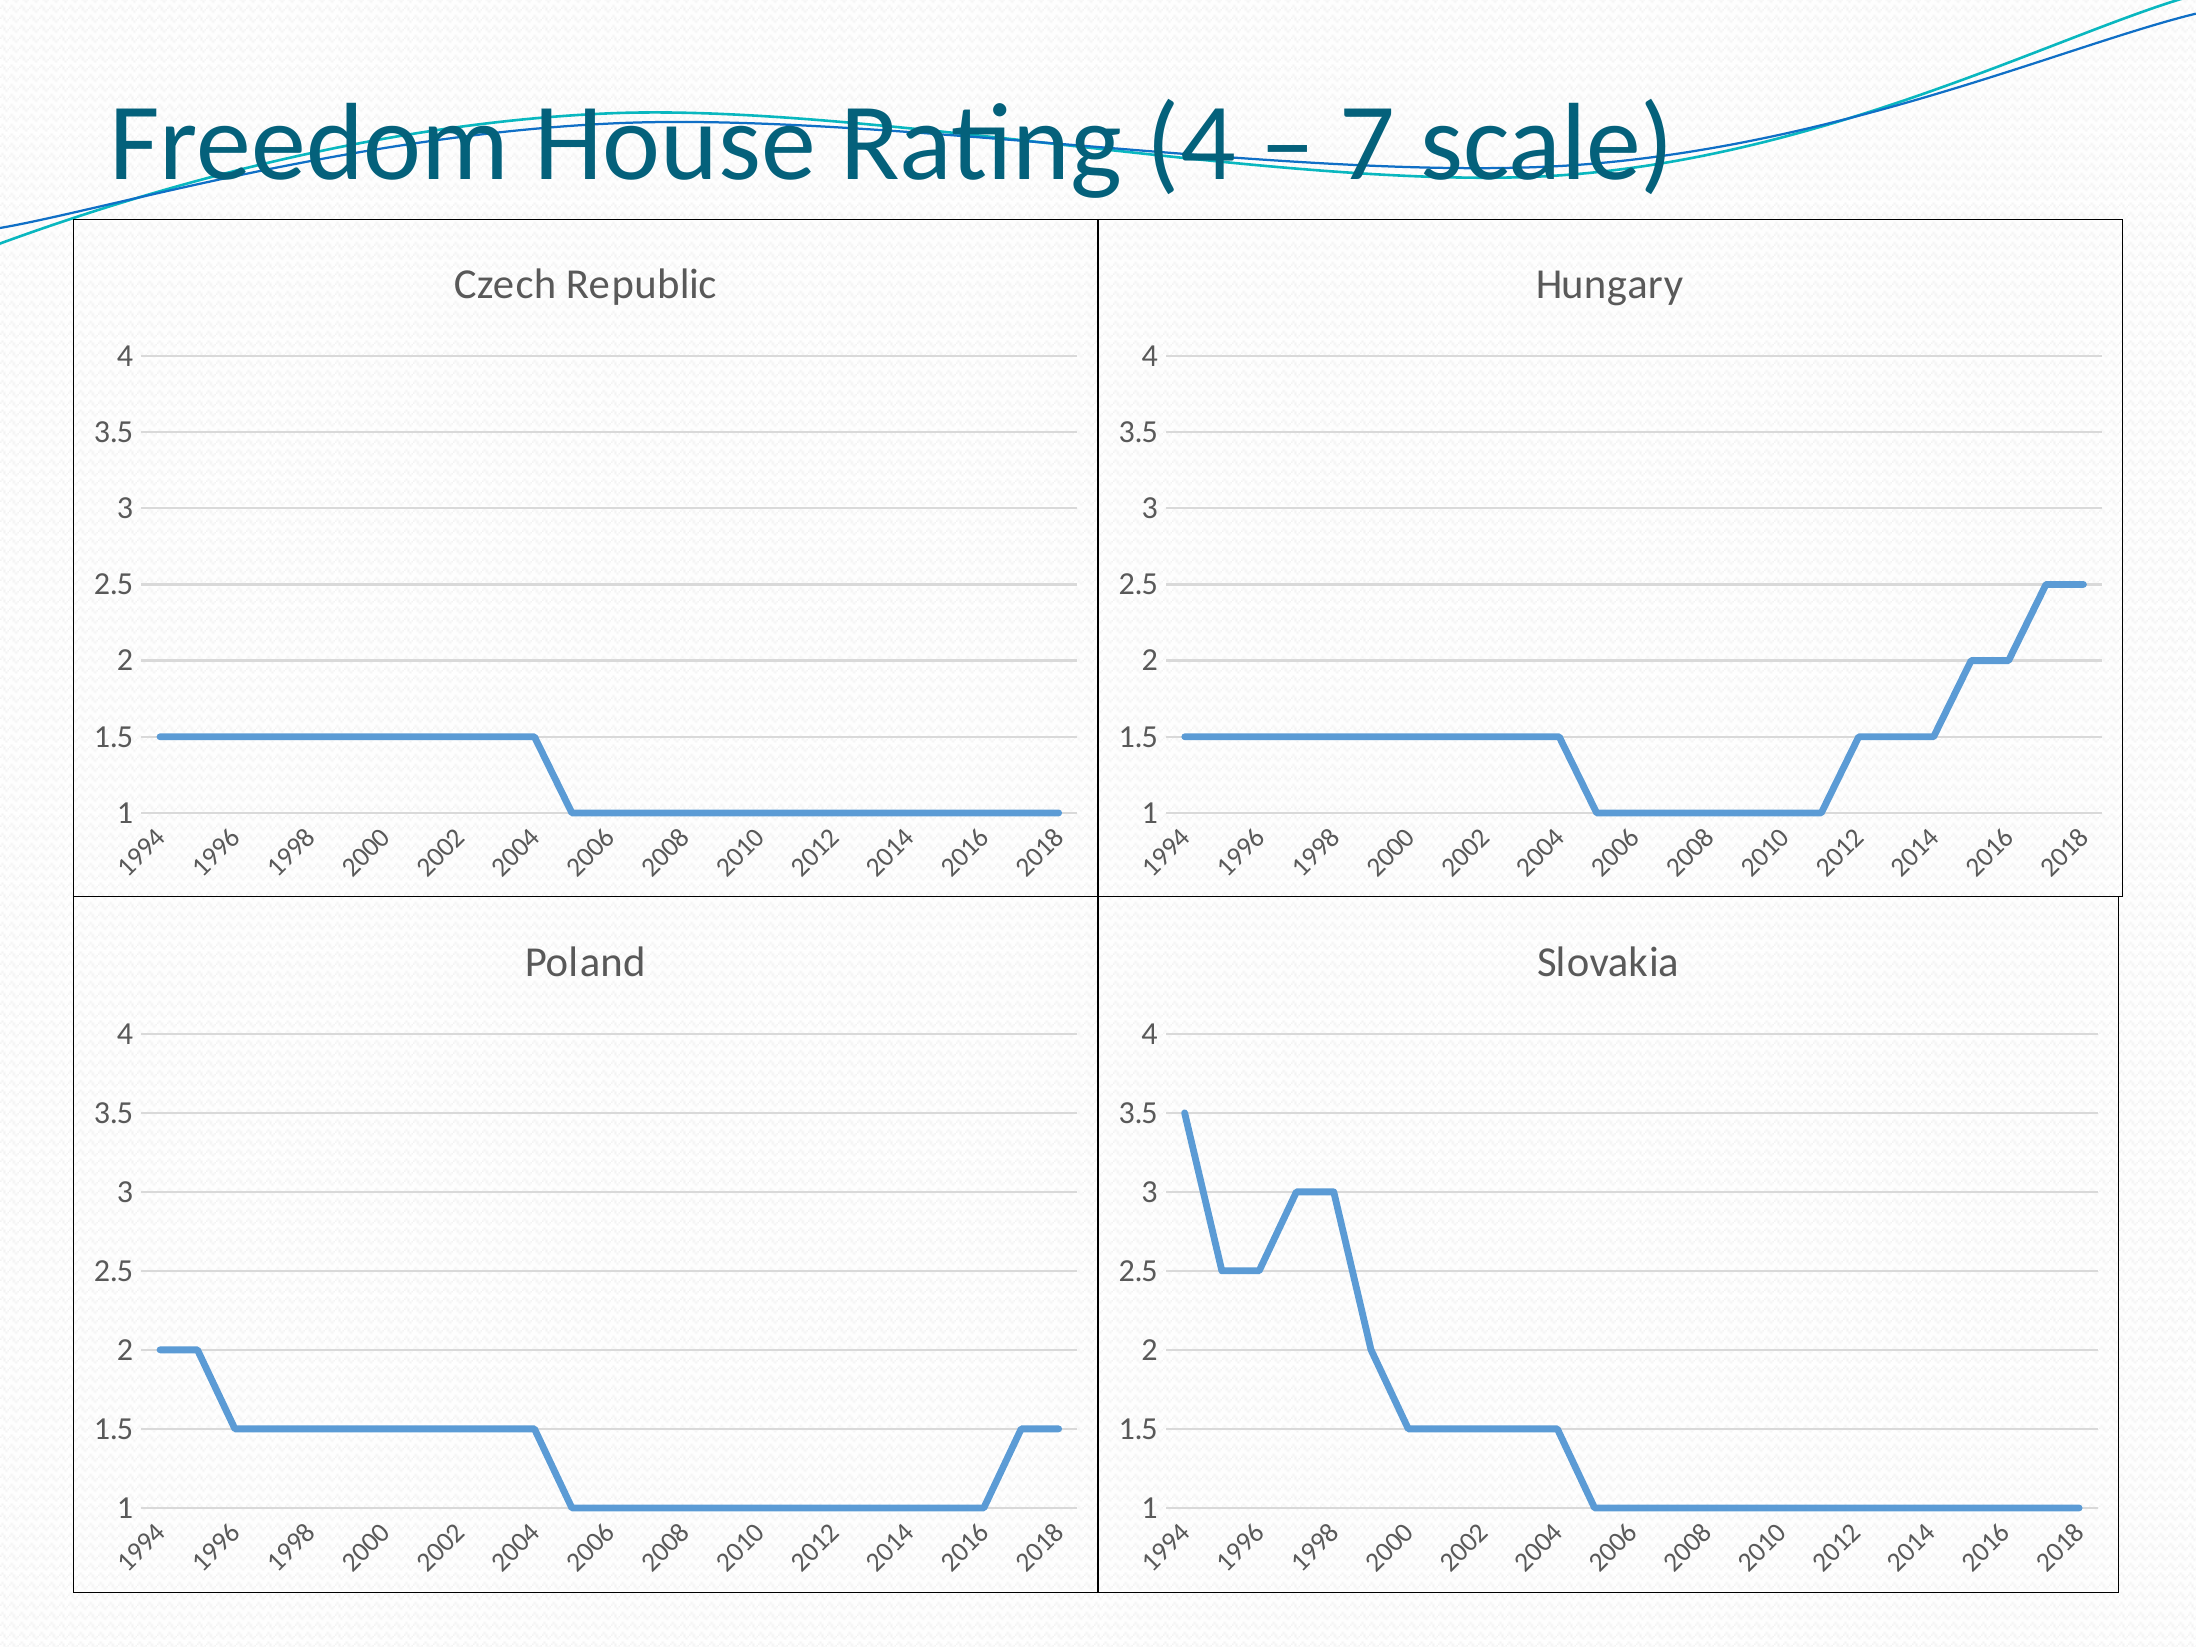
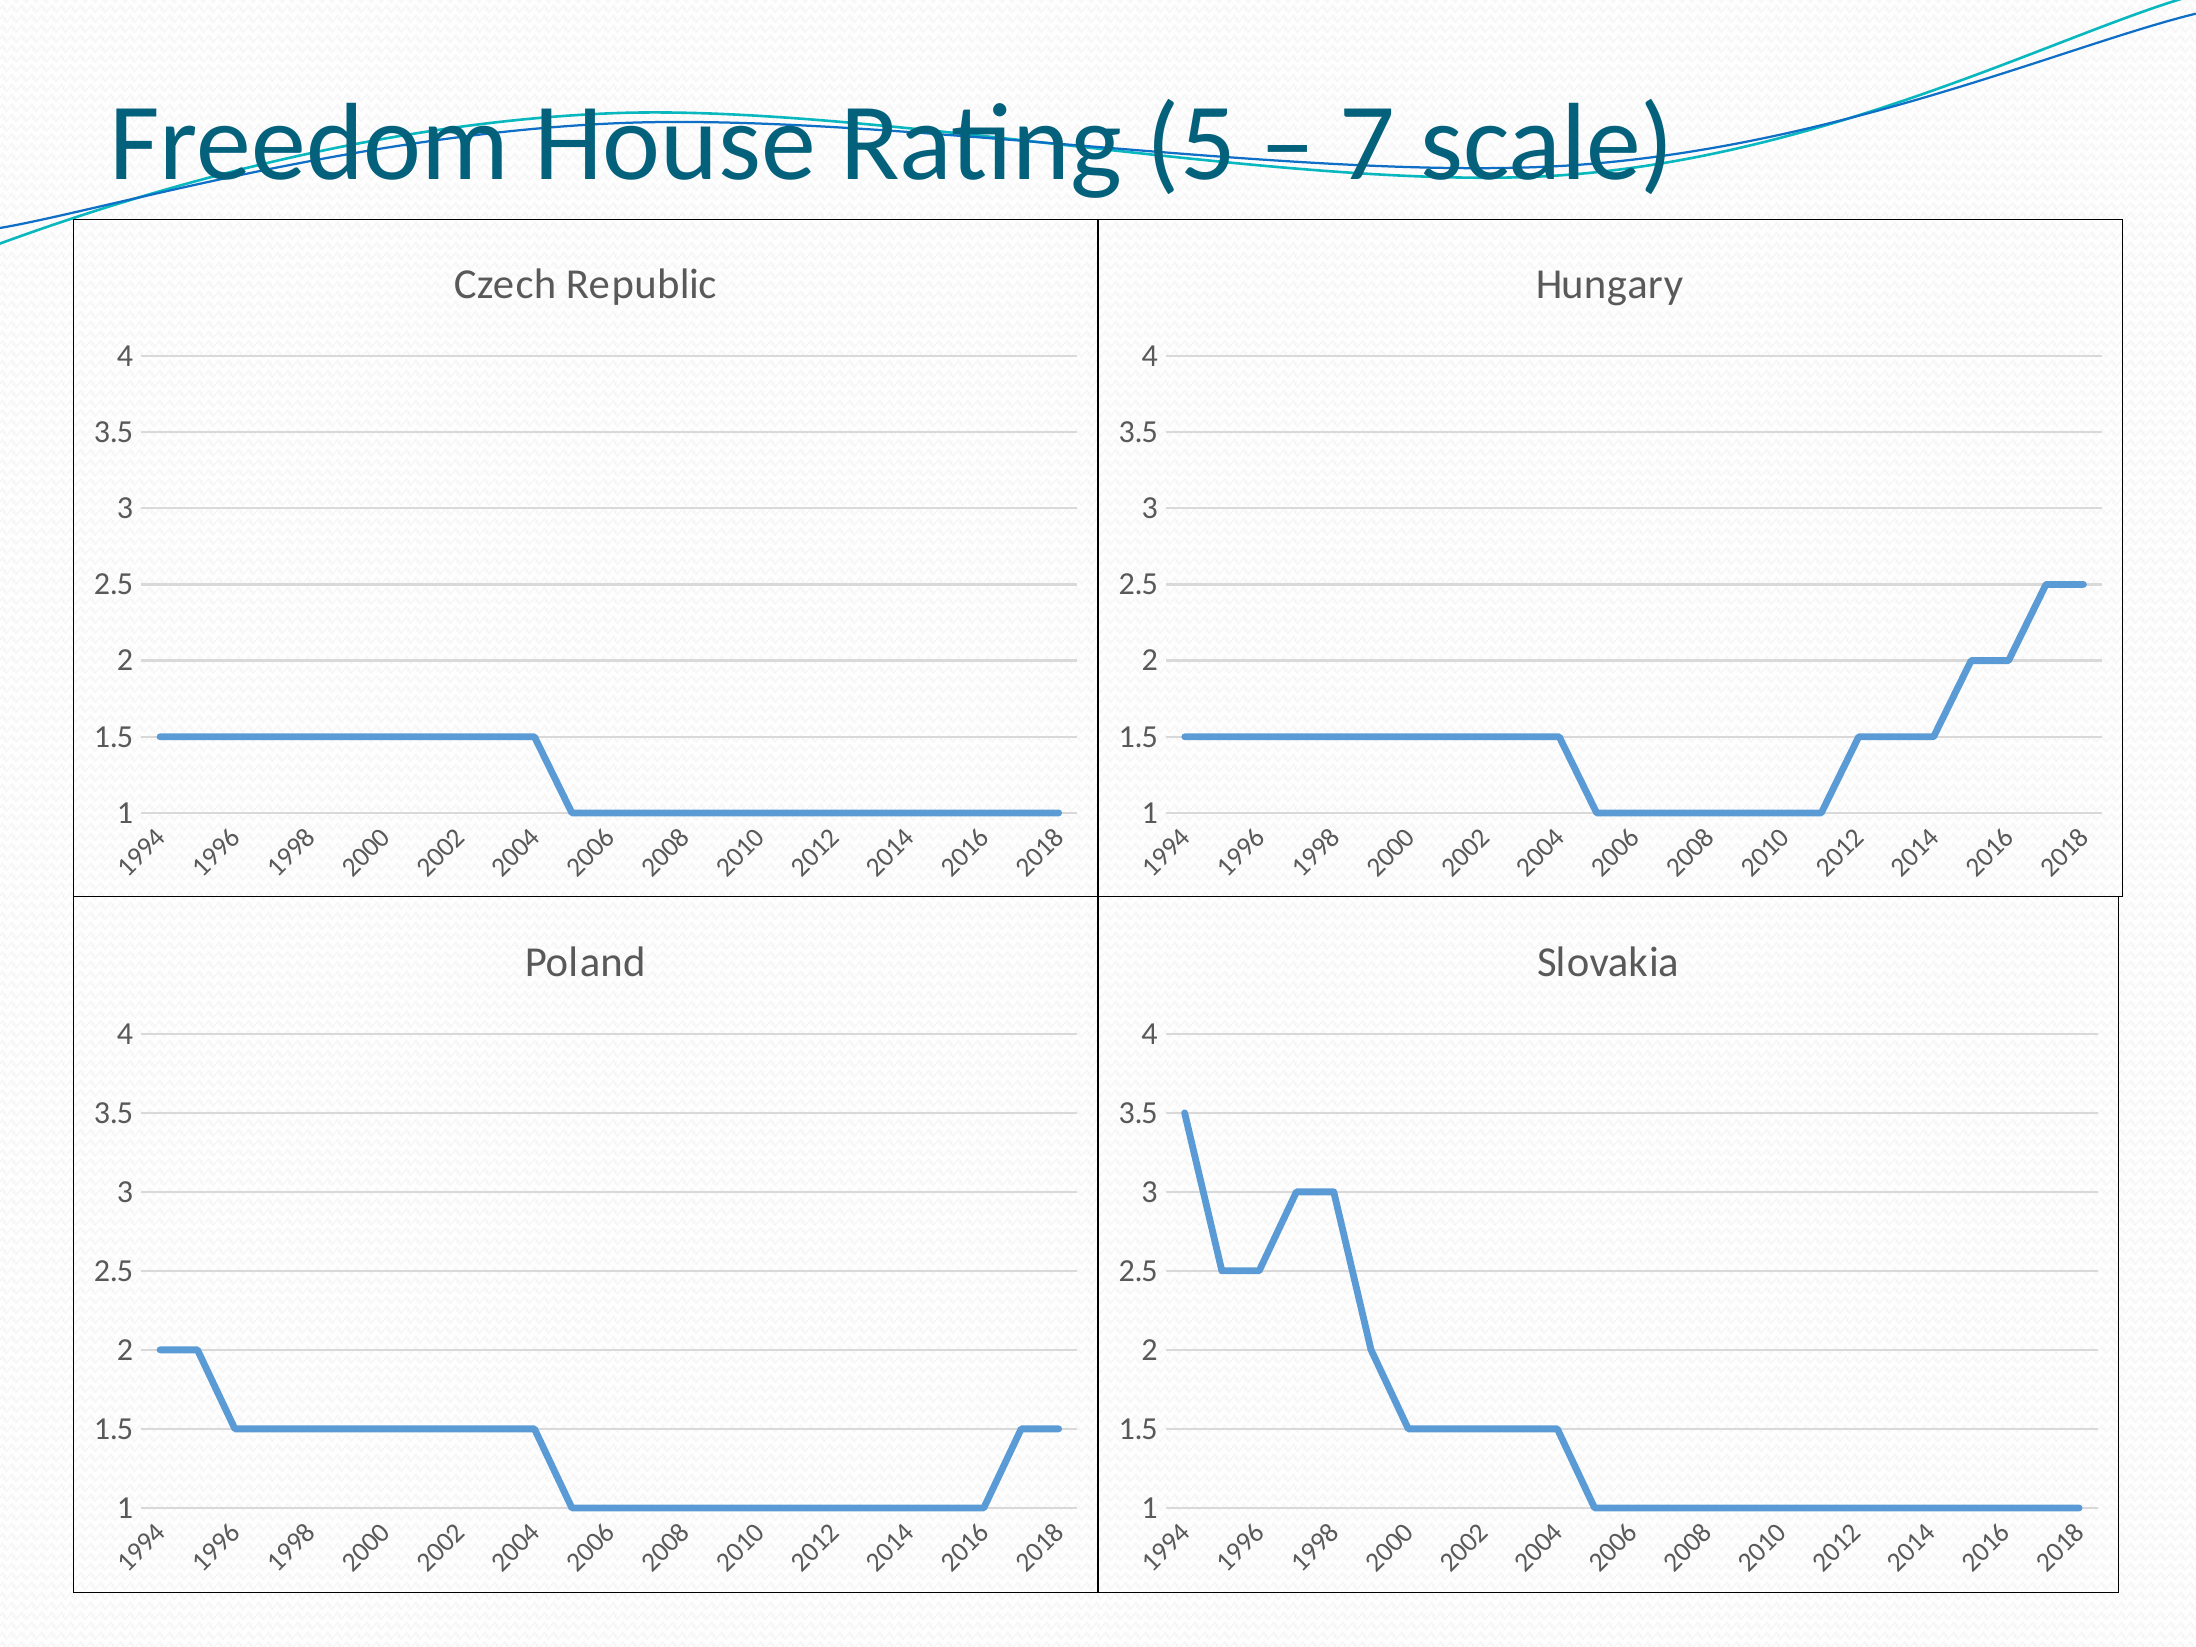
Rating 4: 4 -> 5
